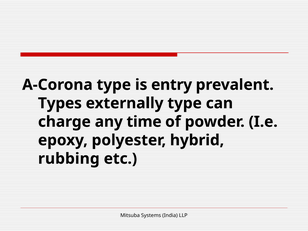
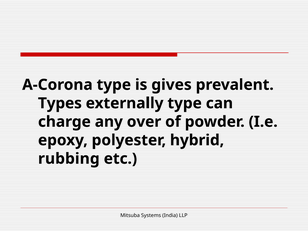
entry: entry -> gives
time: time -> over
